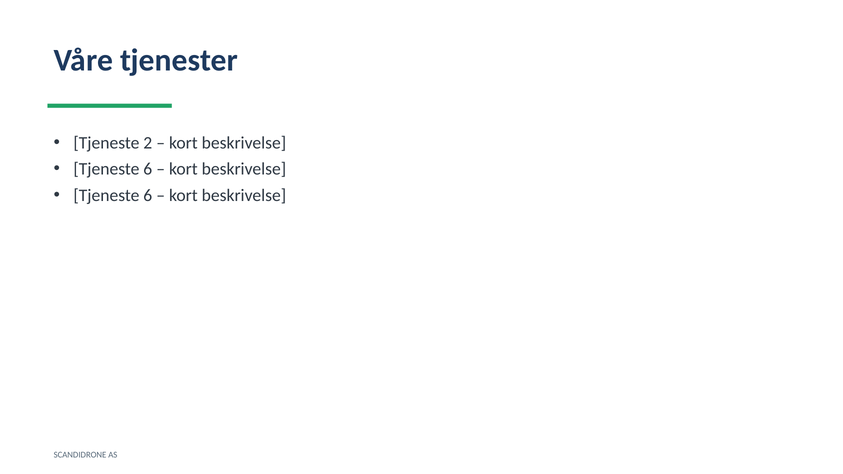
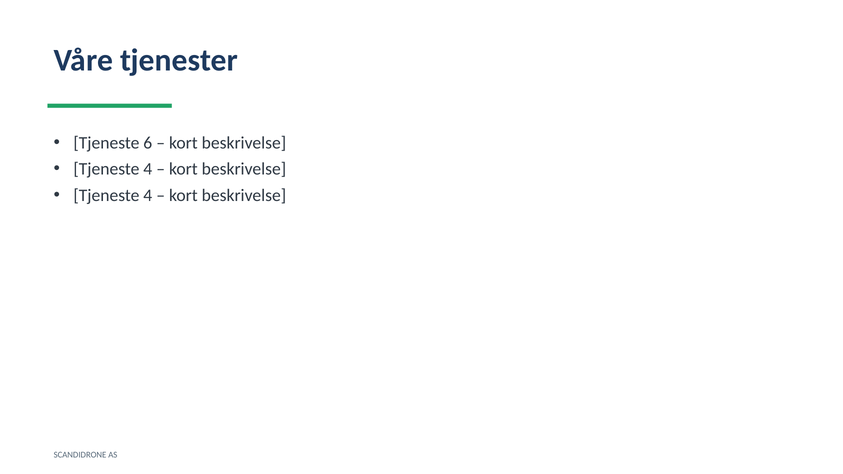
2: 2 -> 6
6 at (148, 169): 6 -> 4
6 at (148, 195): 6 -> 4
